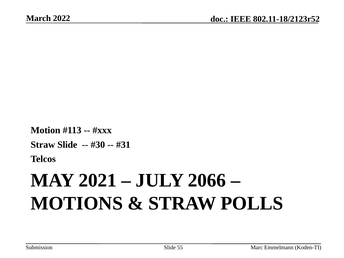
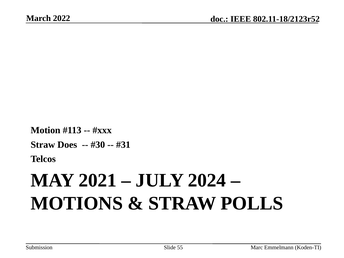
Straw Slide: Slide -> Does
2066: 2066 -> 2024
